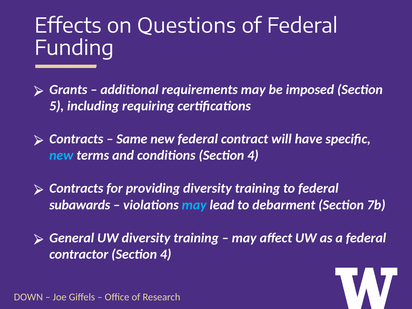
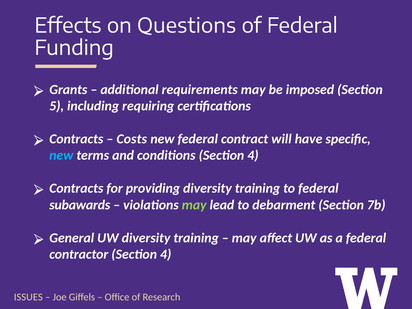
Same: Same -> Costs
may at (194, 205) colour: light blue -> light green
DOWN: DOWN -> ISSUES
